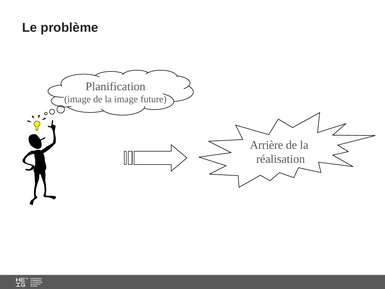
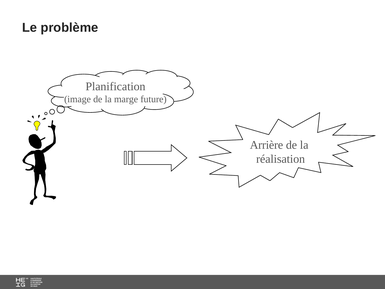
la image: image -> marge
